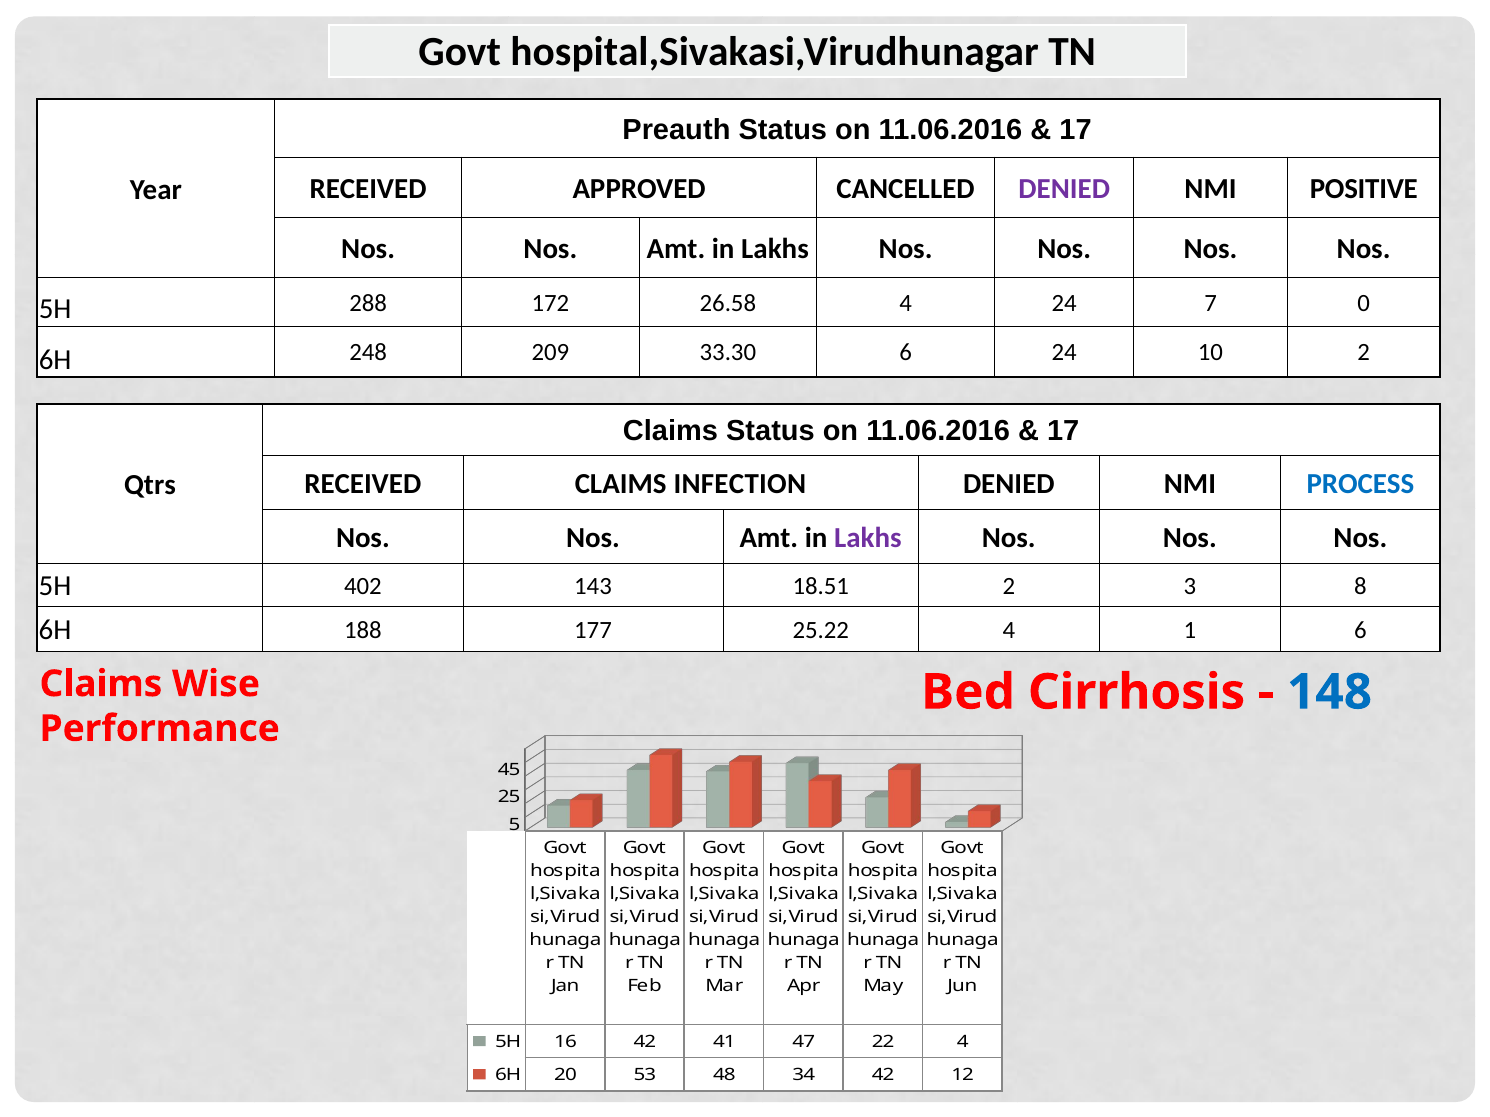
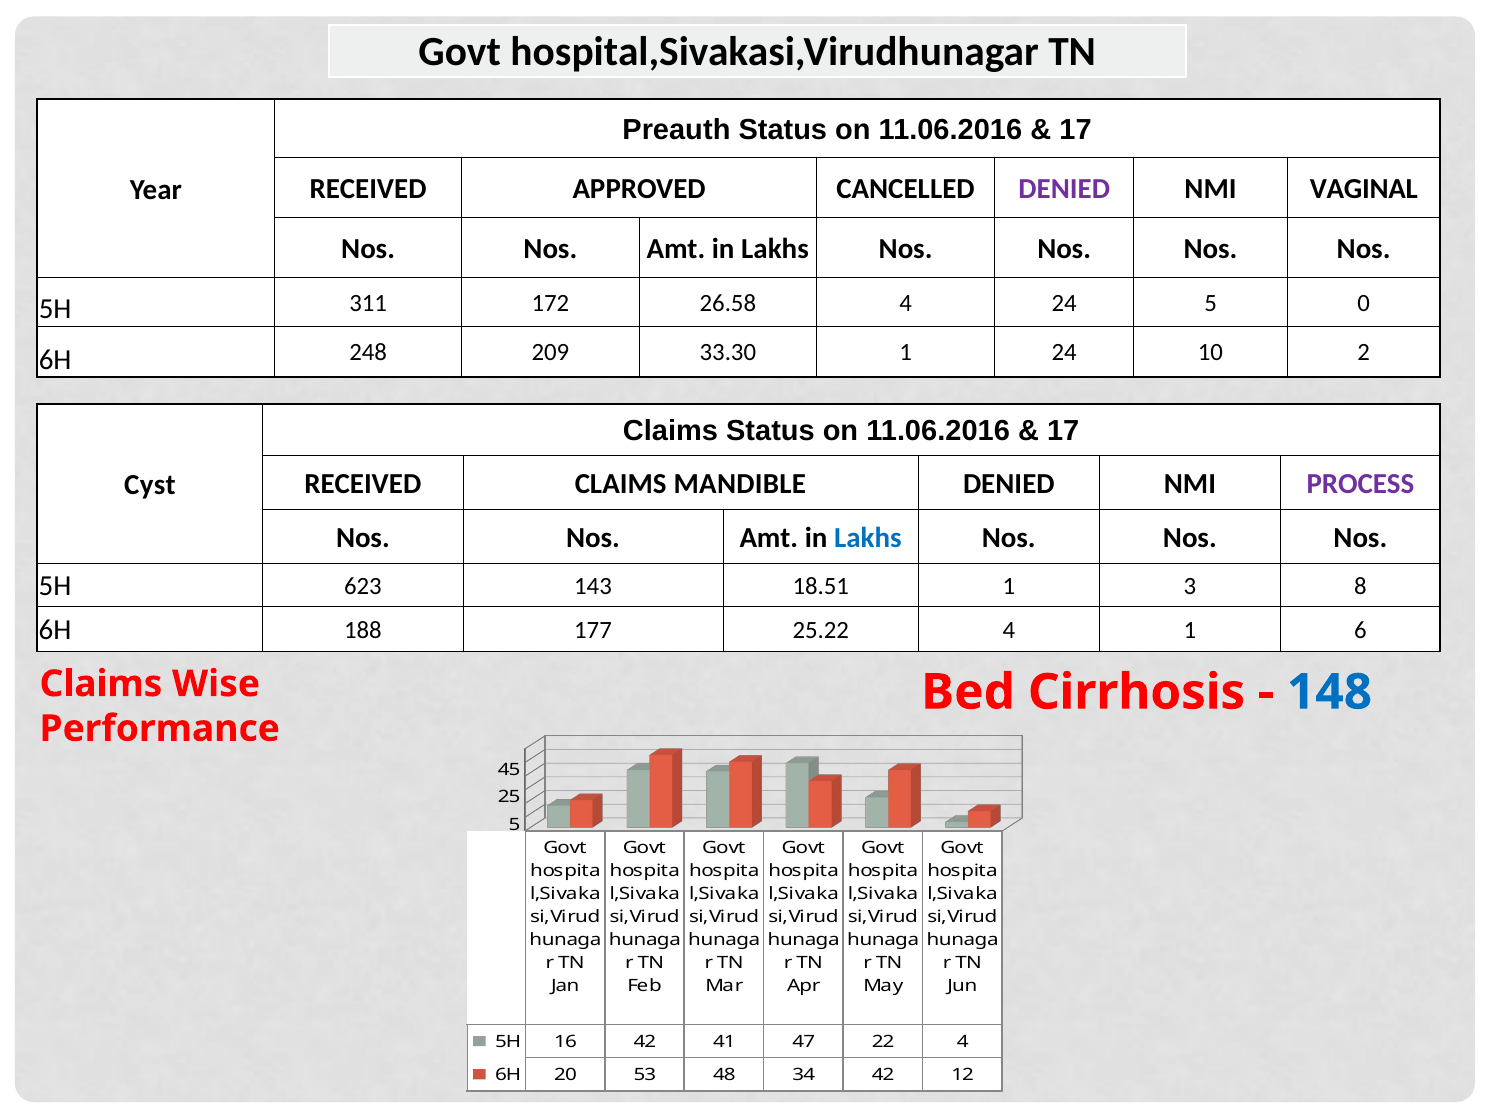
POSITIVE: POSITIVE -> VAGINAL
288: 288 -> 311
24 7: 7 -> 5
33.30 6: 6 -> 1
INFECTION: INFECTION -> MANDIBLE
PROCESS colour: blue -> purple
Qtrs: Qtrs -> Cyst
Lakhs at (868, 538) colour: purple -> blue
402: 402 -> 623
18.51 2: 2 -> 1
